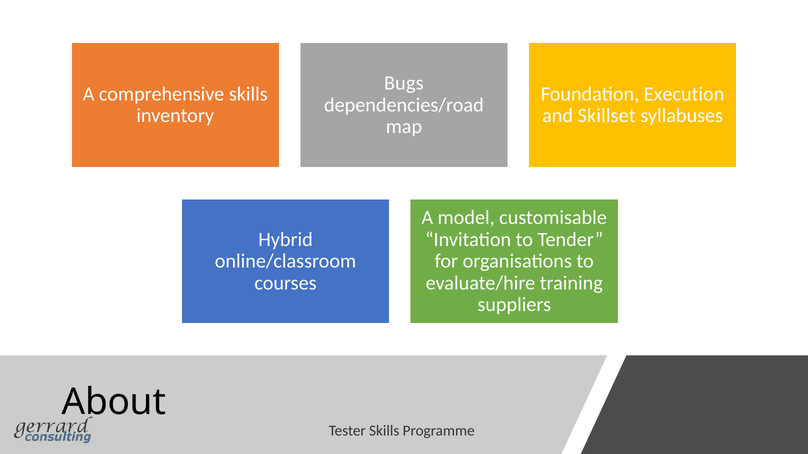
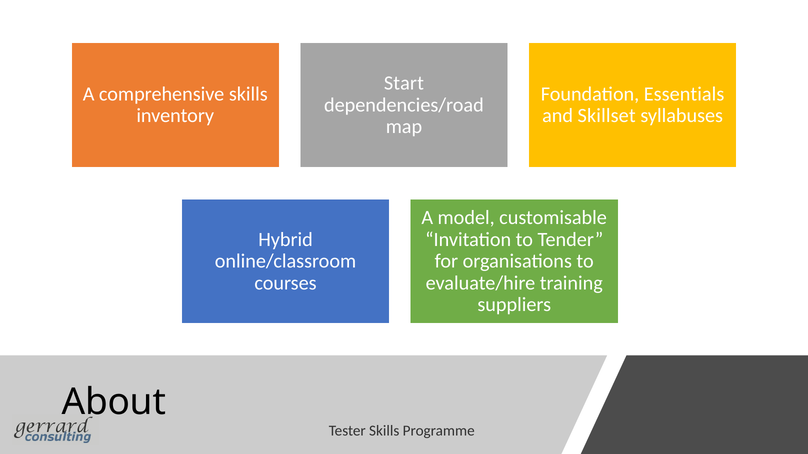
Bugs: Bugs -> Start
Execution: Execution -> Essentials
